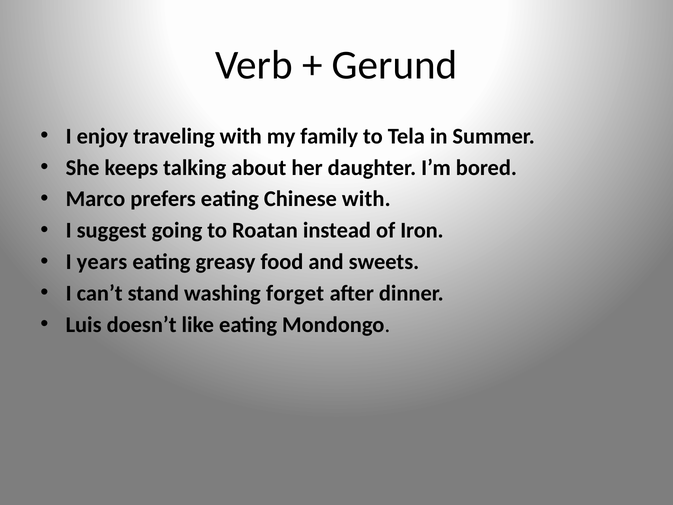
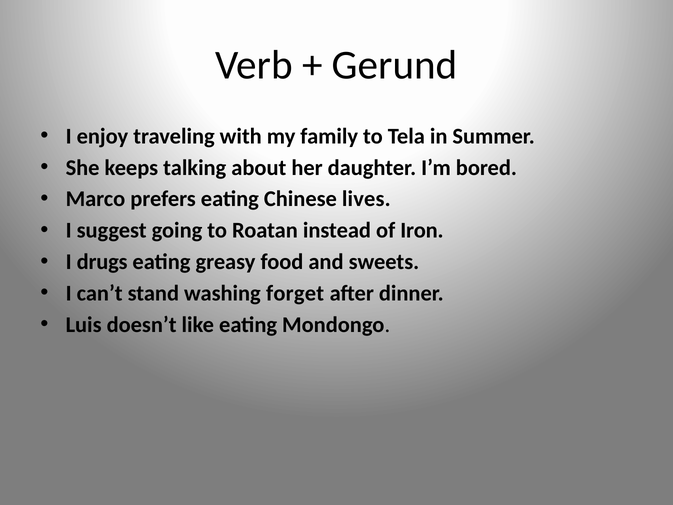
Chinese with: with -> lives
years: years -> drugs
